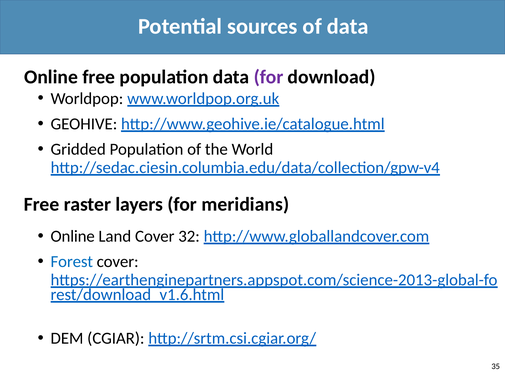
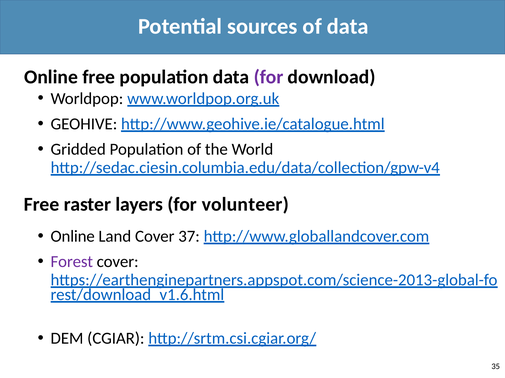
meridians: meridians -> volunteer
32: 32 -> 37
Forest colour: blue -> purple
